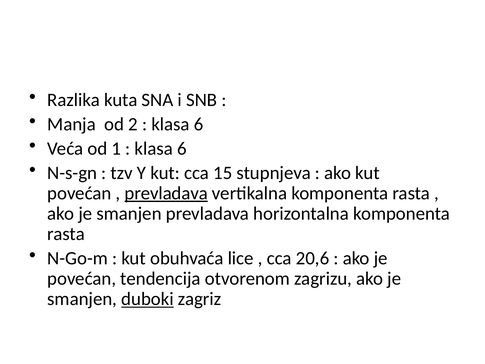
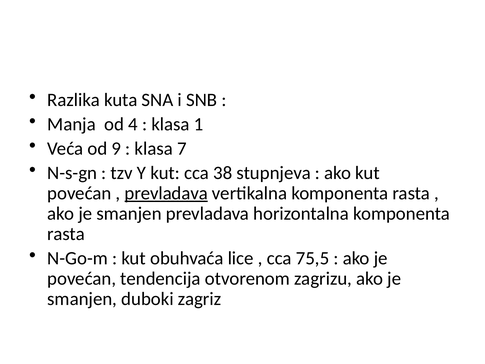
2: 2 -> 4
6 at (199, 124): 6 -> 1
1: 1 -> 9
6 at (182, 148): 6 -> 7
15: 15 -> 38
20,6: 20,6 -> 75,5
duboki underline: present -> none
